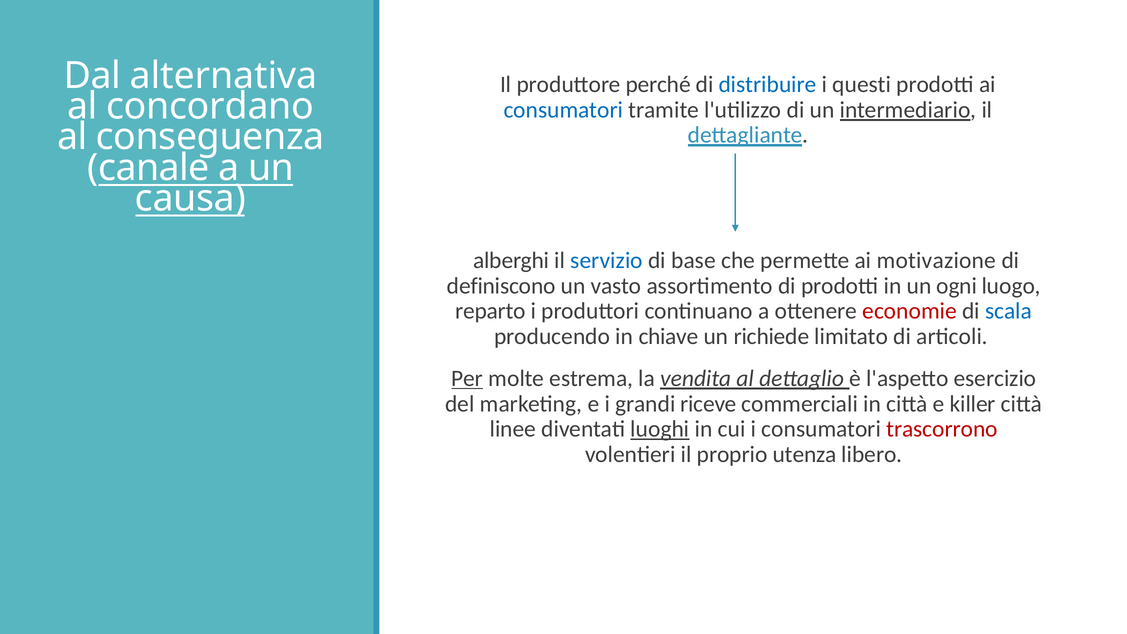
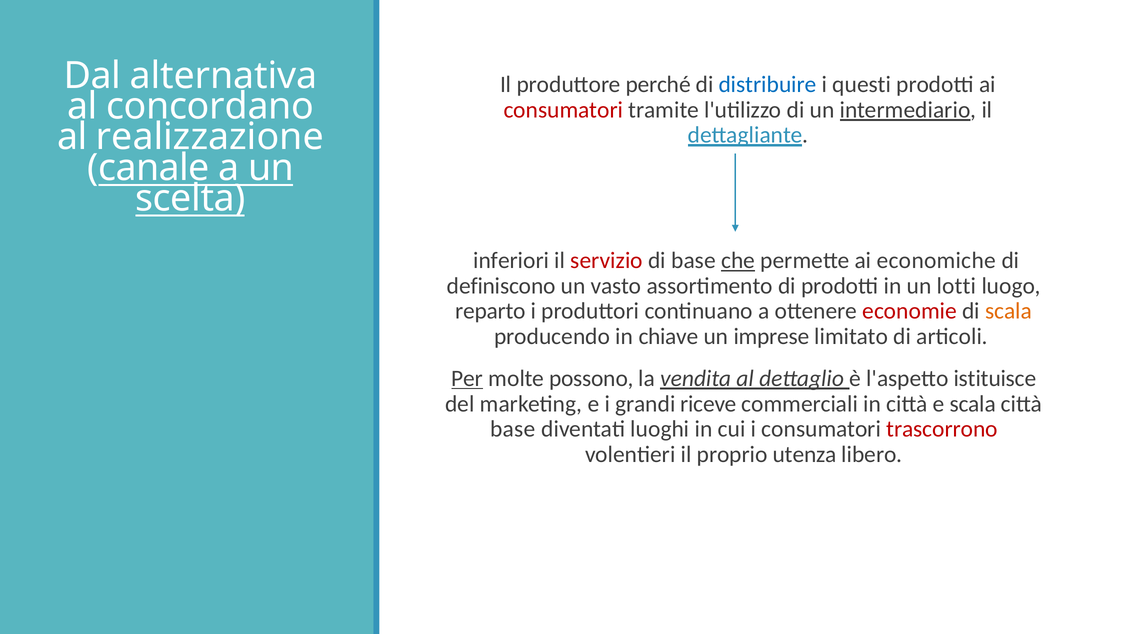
consumatori at (563, 110) colour: blue -> red
conseguenza: conseguenza -> realizzazione
causa: causa -> scelta
alberghi: alberghi -> inferiori
servizio colour: blue -> red
che underline: none -> present
motivazione: motivazione -> economiche
ogni: ogni -> lotti
scala at (1009, 311) colour: blue -> orange
richiede: richiede -> imprese
estrema: estrema -> possono
esercizio: esercizio -> istituisce
e killer: killer -> scala
linee at (513, 429): linee -> base
luoghi underline: present -> none
